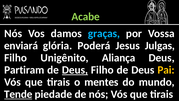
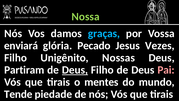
Acabe: Acabe -> Nossa
Poderá: Poderá -> Pecado
Julgas: Julgas -> Vezes
Aliança: Aliança -> Nossas
Pai colour: yellow -> pink
Tende underline: present -> none
